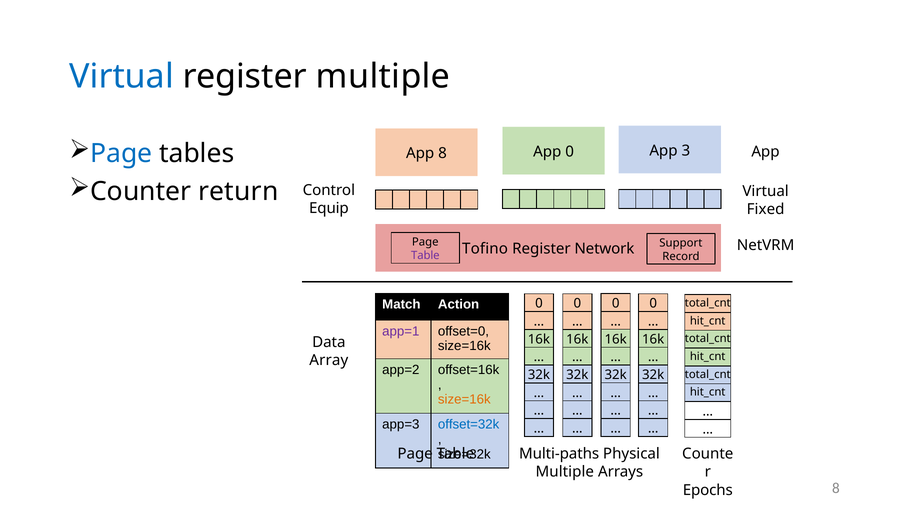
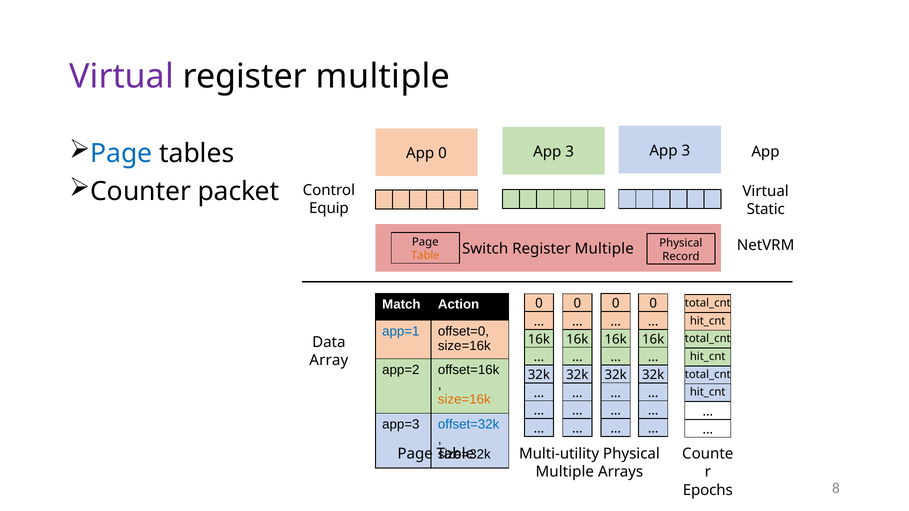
Virtual at (122, 76) colour: blue -> purple
App 8: 8 -> 0
0 at (570, 152): 0 -> 3
return: return -> packet
Fixed: Fixed -> Static
Support at (681, 243): Support -> Physical
Tofino: Tofino -> Switch
Network at (604, 249): Network -> Multiple
Table at (425, 256) colour: purple -> orange
app=1 colour: purple -> blue
Multi-paths: Multi-paths -> Multi-utility
